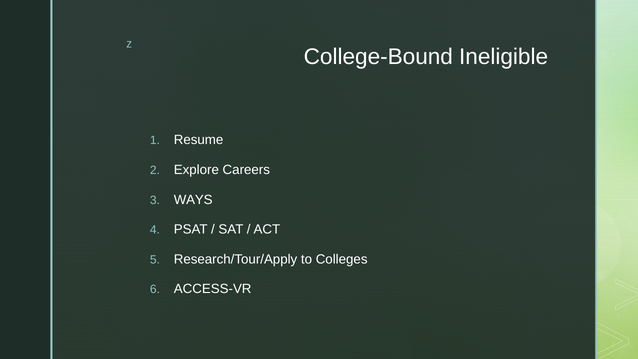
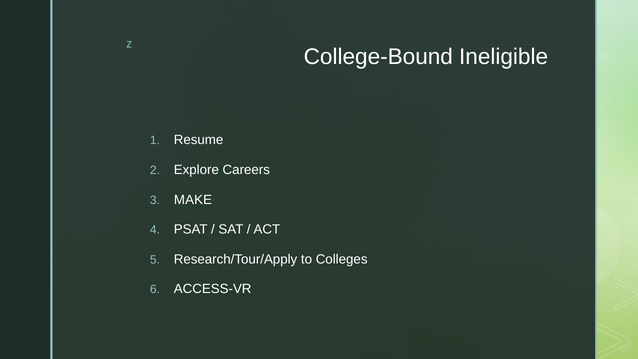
WAYS: WAYS -> MAKE
